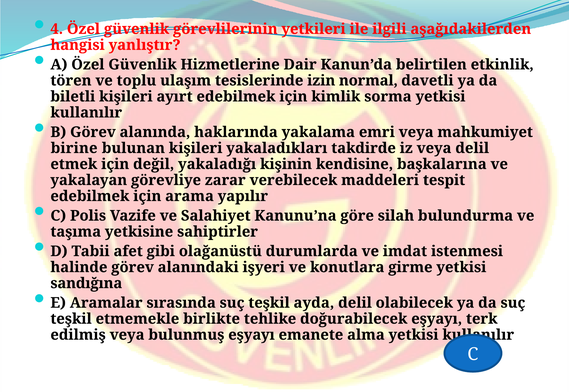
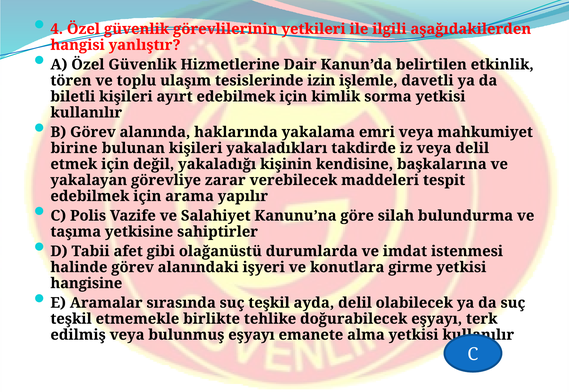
normal: normal -> işlemle
sandığına: sandığına -> hangisine
